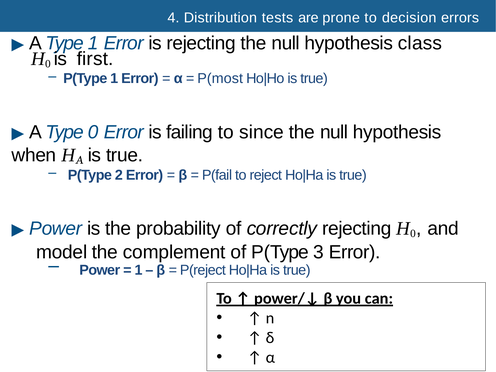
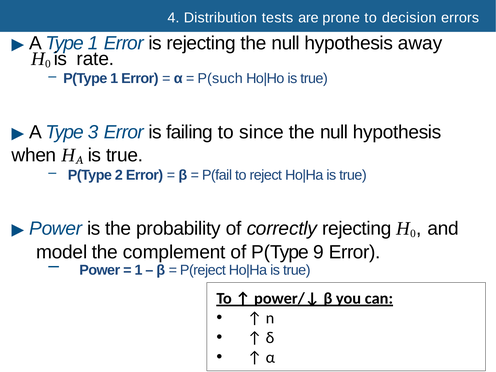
class: class -> away
ﬁrst: ﬁrst -> rate
P(most: P(most -> P(such
Type 0: 0 -> 3
3: 3 -> 9
